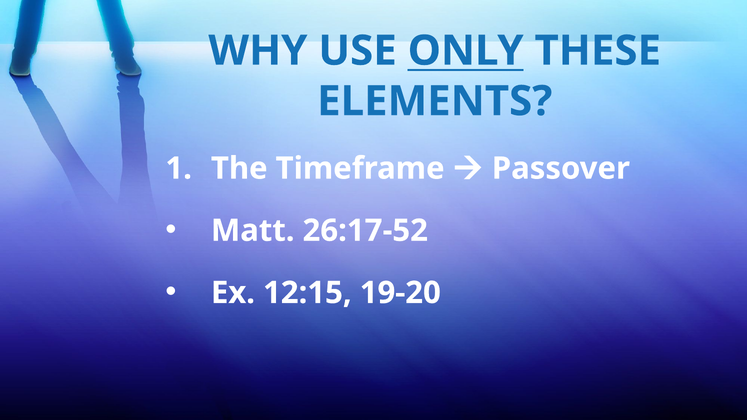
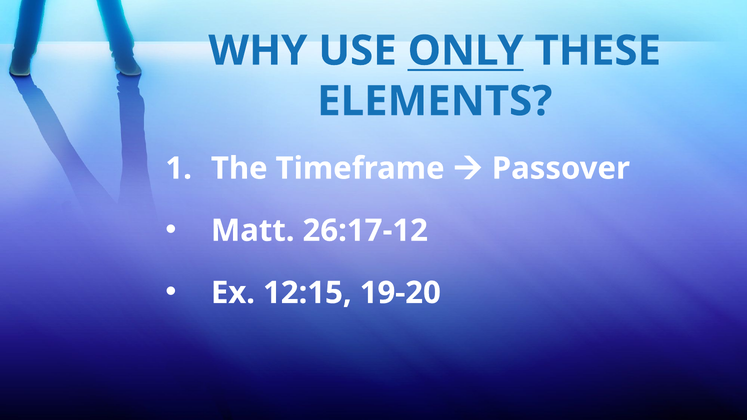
26:17-52: 26:17-52 -> 26:17-12
